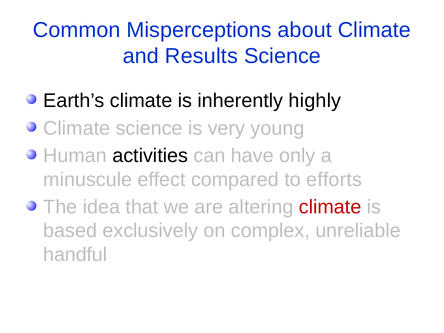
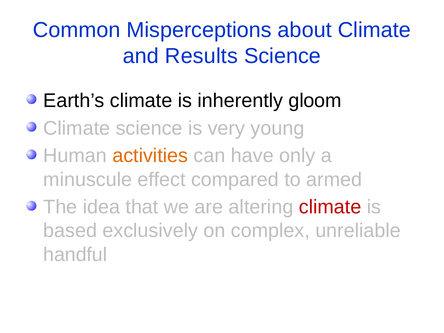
highly: highly -> gloom
activities colour: black -> orange
efforts: efforts -> armed
